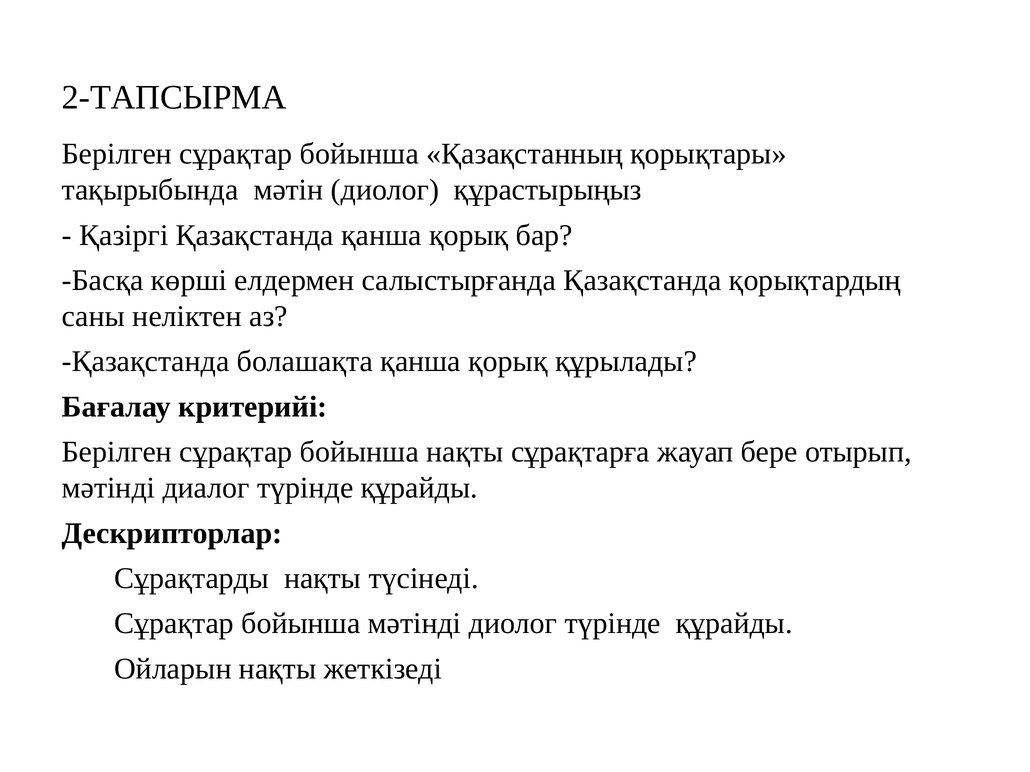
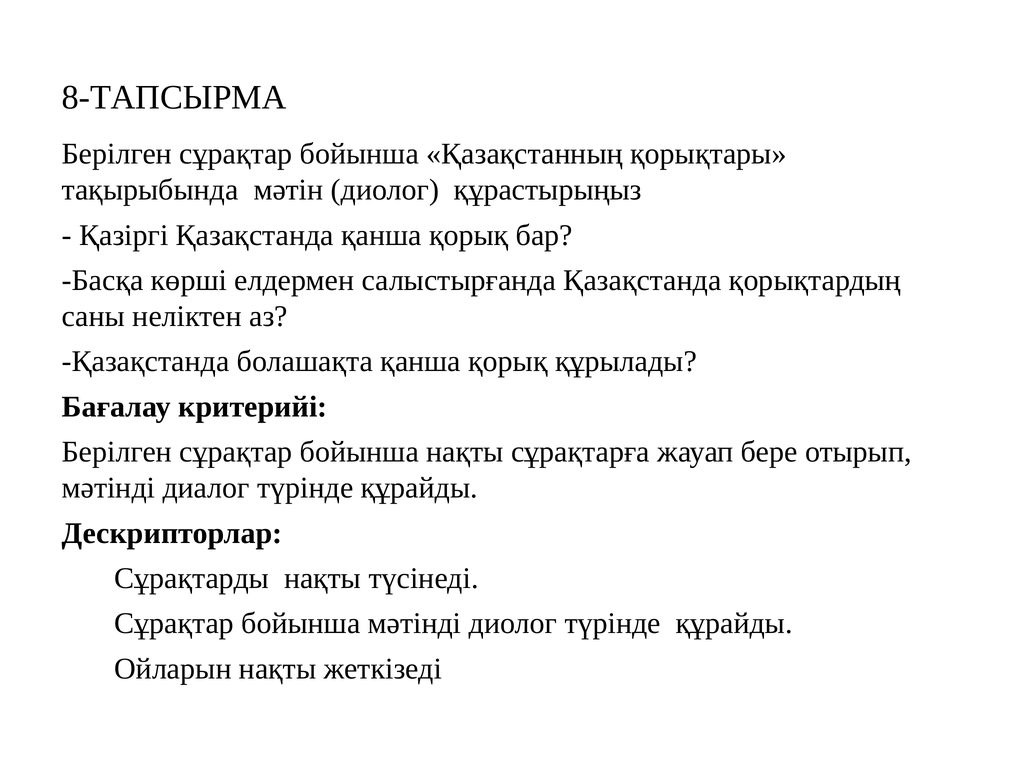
2-ТАПСЫРМА: 2-ТАПСЫРМА -> 8-ТАПСЫРМА
